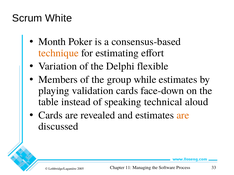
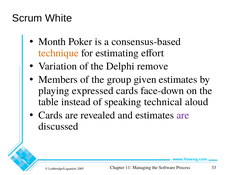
flexible: flexible -> remove
while: while -> given
validation: validation -> expressed
are at (183, 116) colour: orange -> purple
